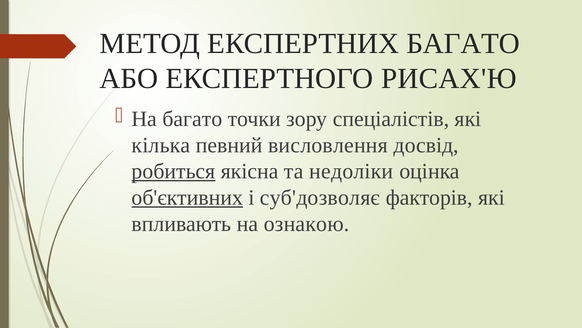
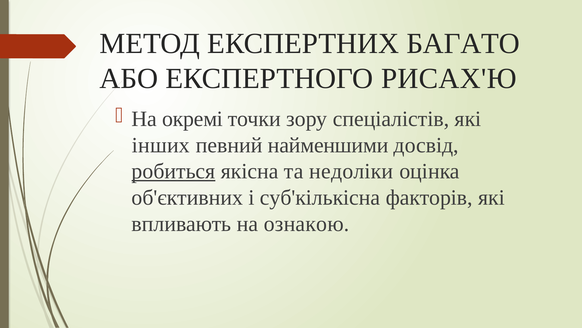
На багато: багато -> окремі
кілька: кілька -> інших
висловлення: висловлення -> найменшими
об'єктивних underline: present -> none
суб'дозволяє: суб'дозволяє -> суб'кількісна
